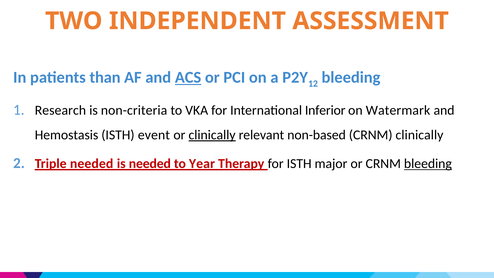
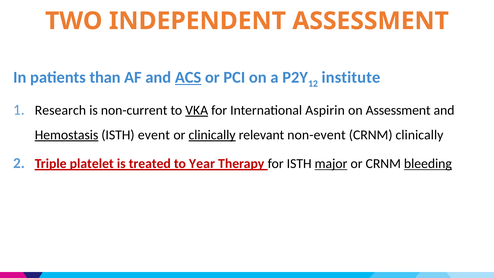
bleeding at (351, 77): bleeding -> institute
non-criteria: non-criteria -> non-current
VKA underline: none -> present
Inferior: Inferior -> Aspirin
on Watermark: Watermark -> Assessment
Hemostasis underline: none -> present
non-based: non-based -> non-event
Triple needed: needed -> platelet
is needed: needed -> treated
major underline: none -> present
